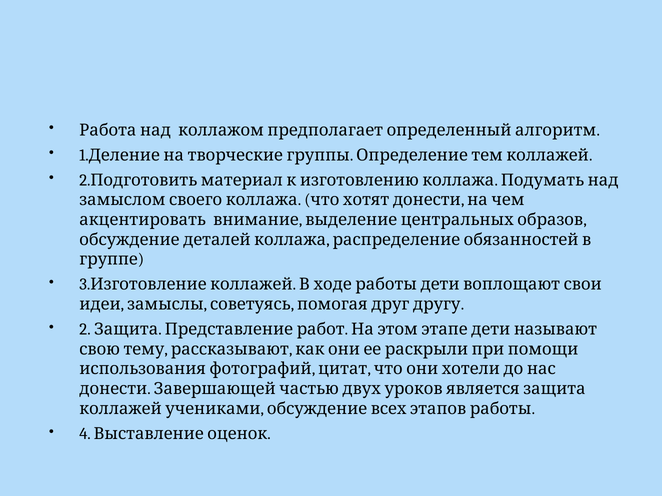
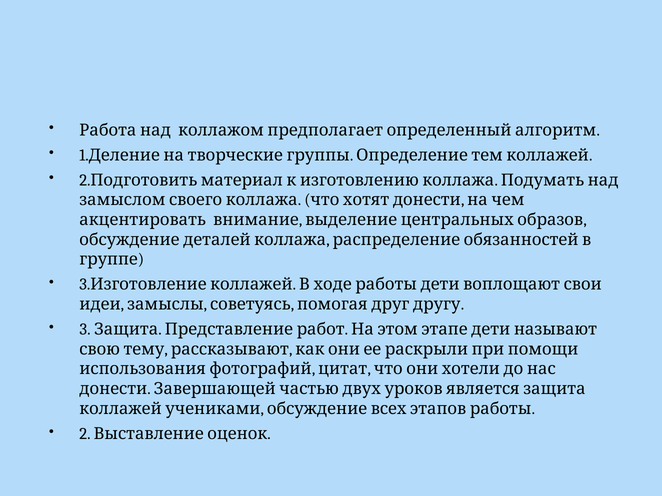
2 at (85, 330): 2 -> 3
4 at (85, 434): 4 -> 2
